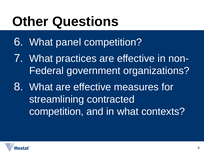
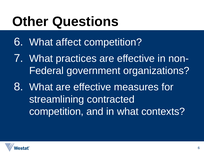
panel: panel -> affect
